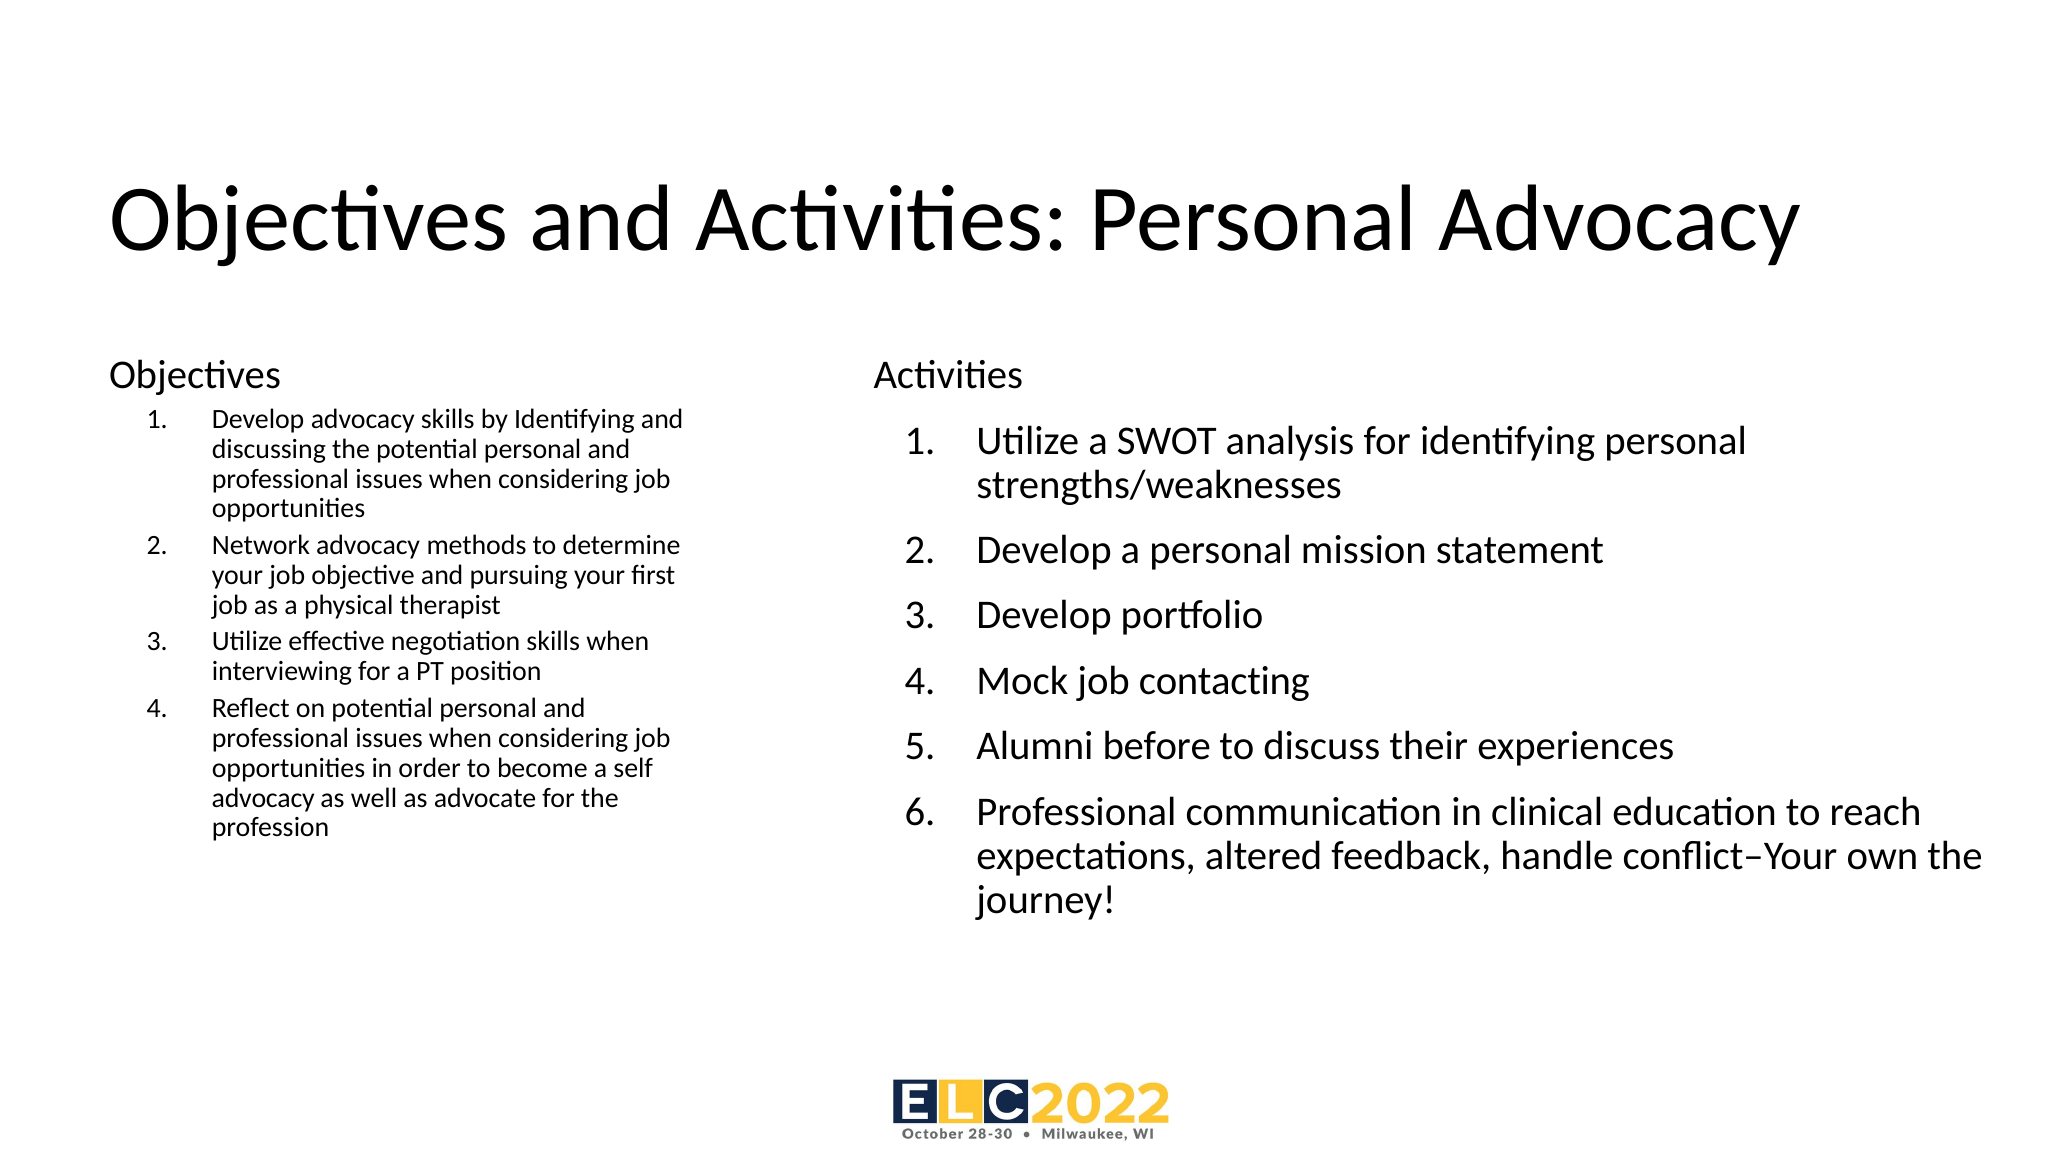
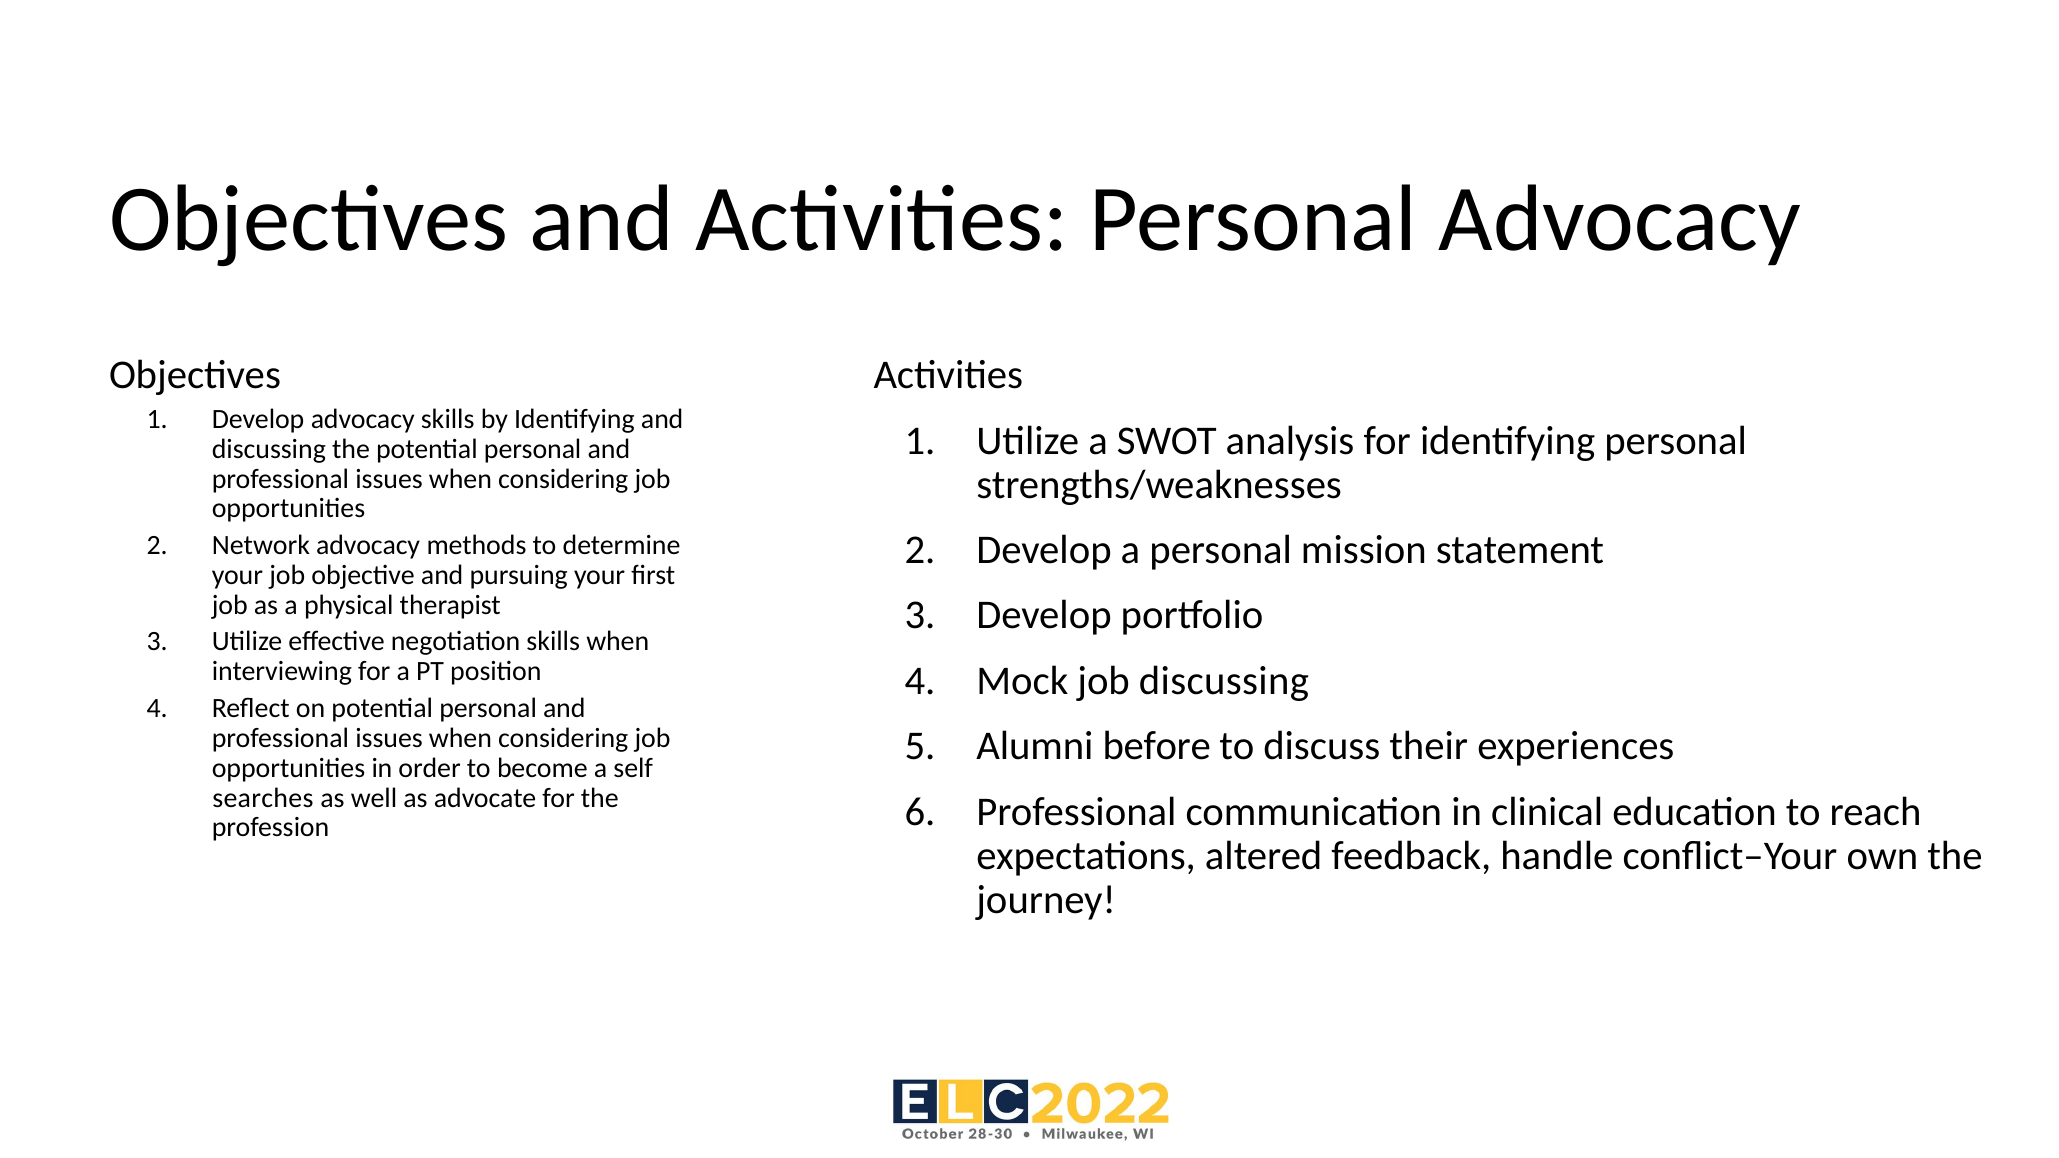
job contacting: contacting -> discussing
advocacy at (263, 798): advocacy -> searches
